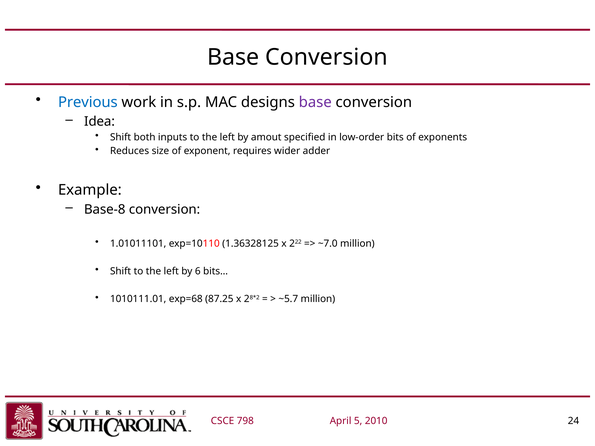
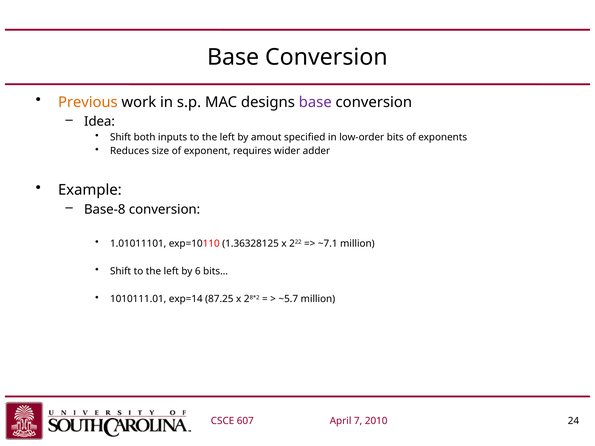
Previous colour: blue -> orange
~7.0: ~7.0 -> ~7.1
exp=68: exp=68 -> exp=14
798: 798 -> 607
5: 5 -> 7
